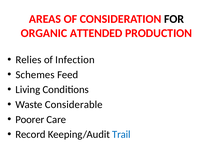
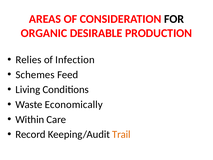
ATTENDED: ATTENDED -> DESIRABLE
Considerable: Considerable -> Economically
Poorer: Poorer -> Within
Trail colour: blue -> orange
